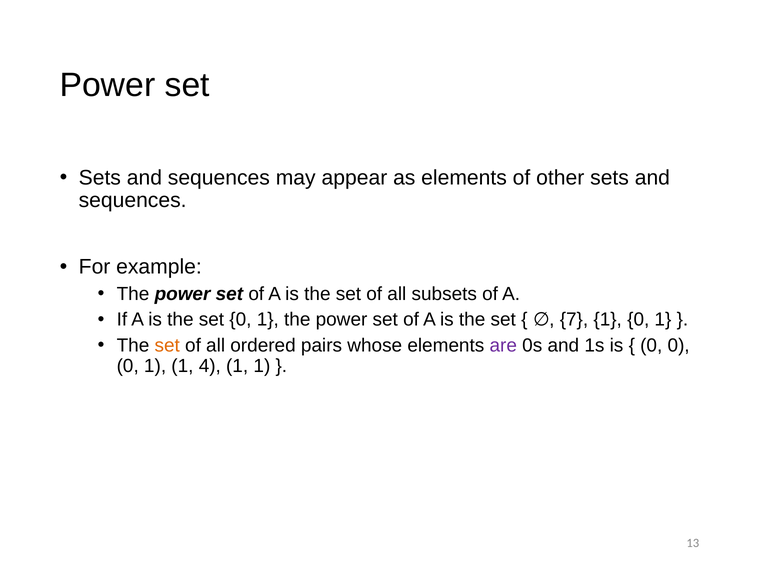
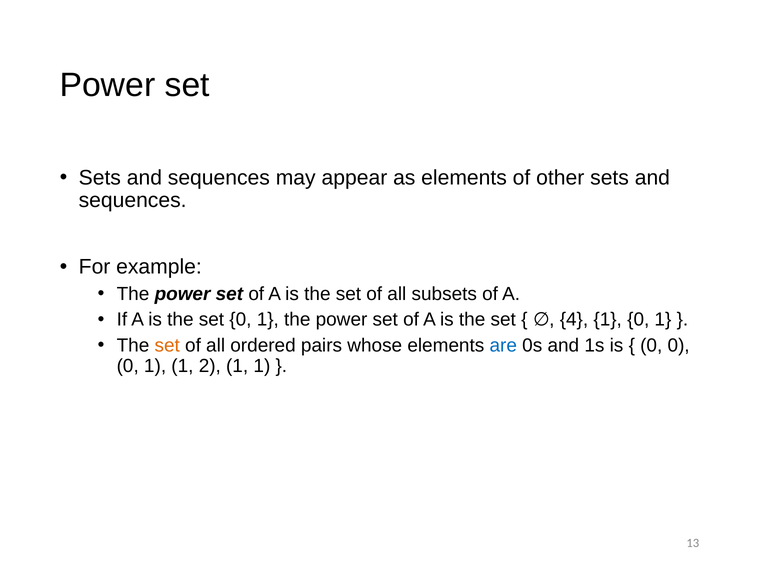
7: 7 -> 4
are colour: purple -> blue
4: 4 -> 2
